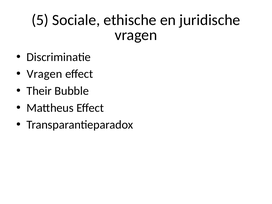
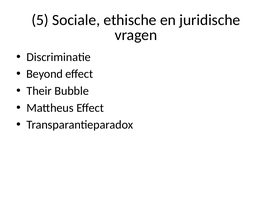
Vragen at (44, 74): Vragen -> Beyond
